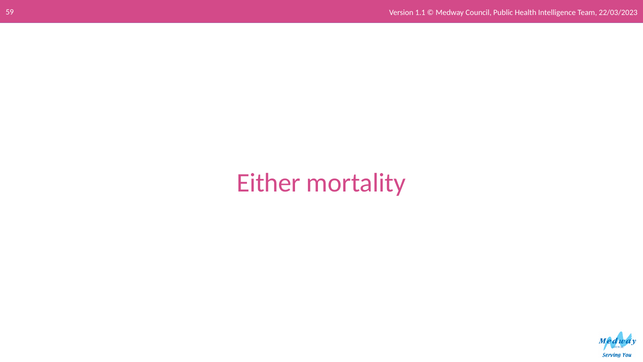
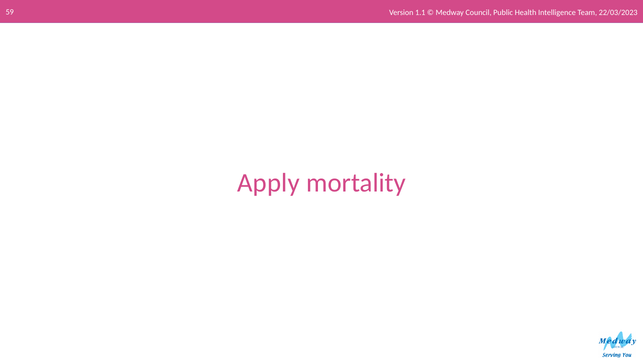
Either: Either -> Apply
